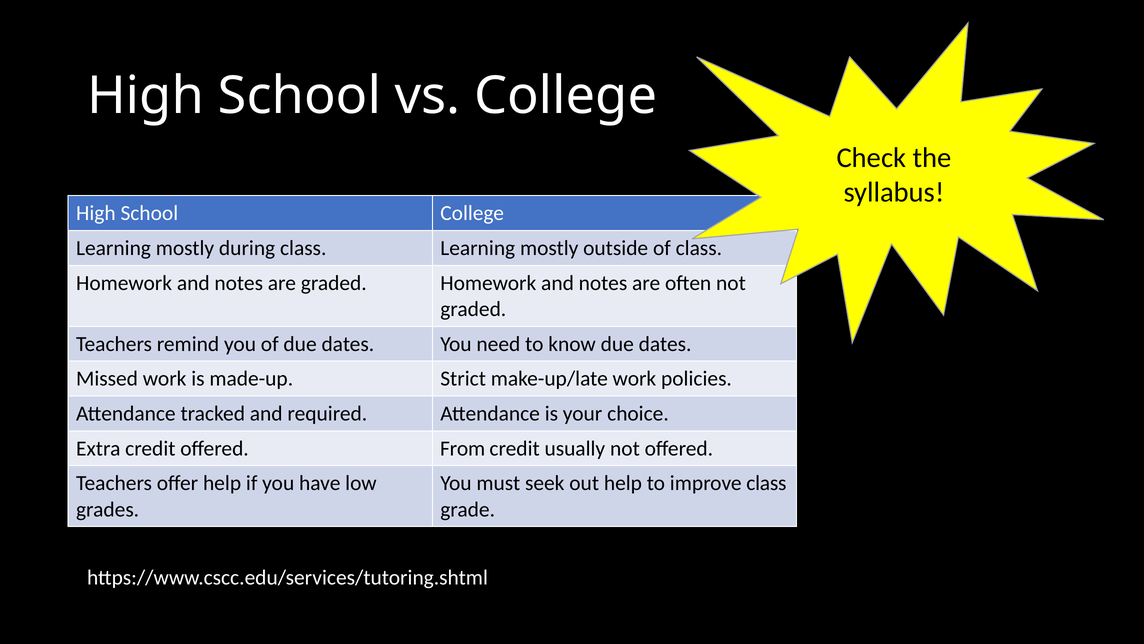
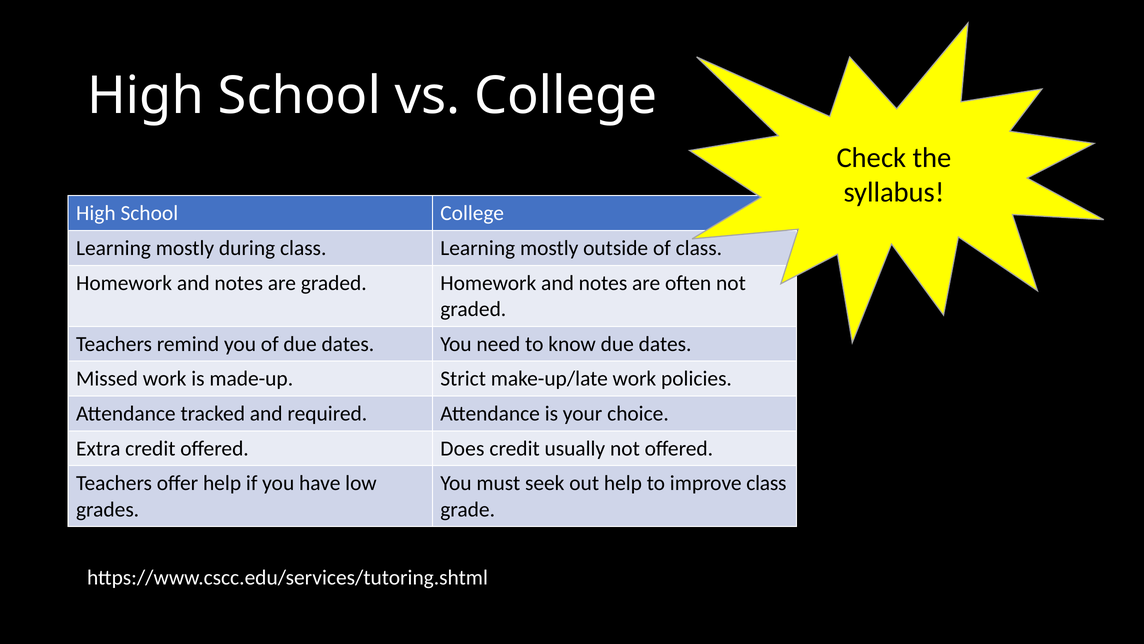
From: From -> Does
